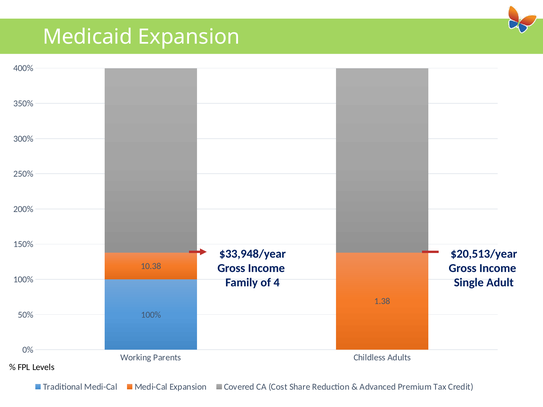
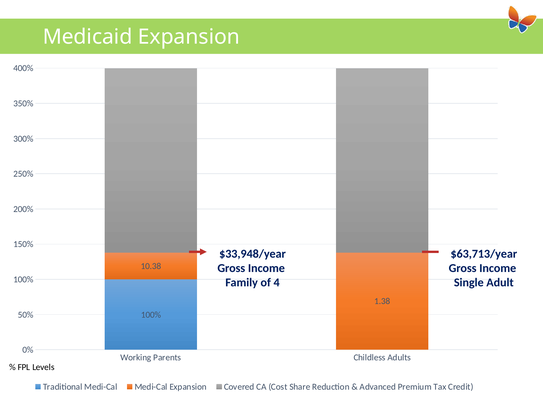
$20,513/year: $20,513/year -> $63,713/year
